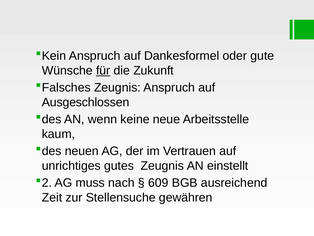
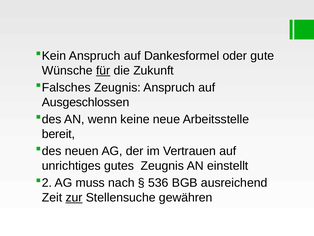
kaum: kaum -> bereit
609: 609 -> 536
zur underline: none -> present
